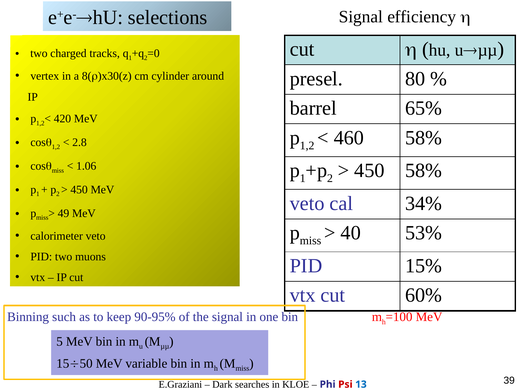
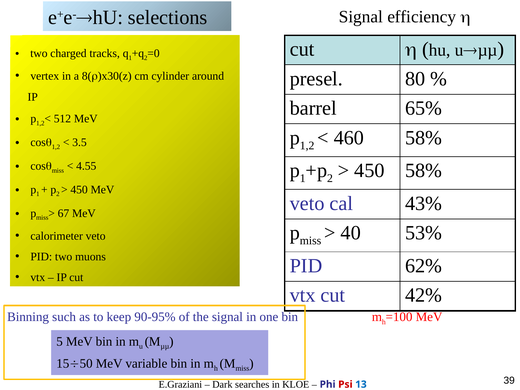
420: 420 -> 512
2.8: 2.8 -> 3.5
1.06: 1.06 -> 4.55
34%: 34% -> 43%
49: 49 -> 67
15%: 15% -> 62%
60%: 60% -> 42%
